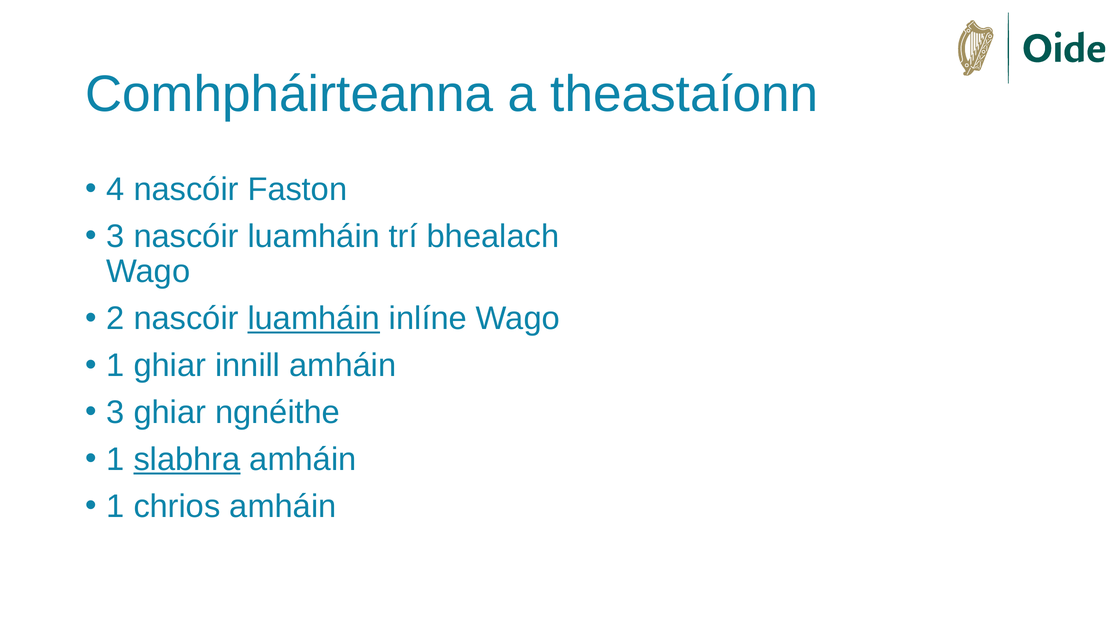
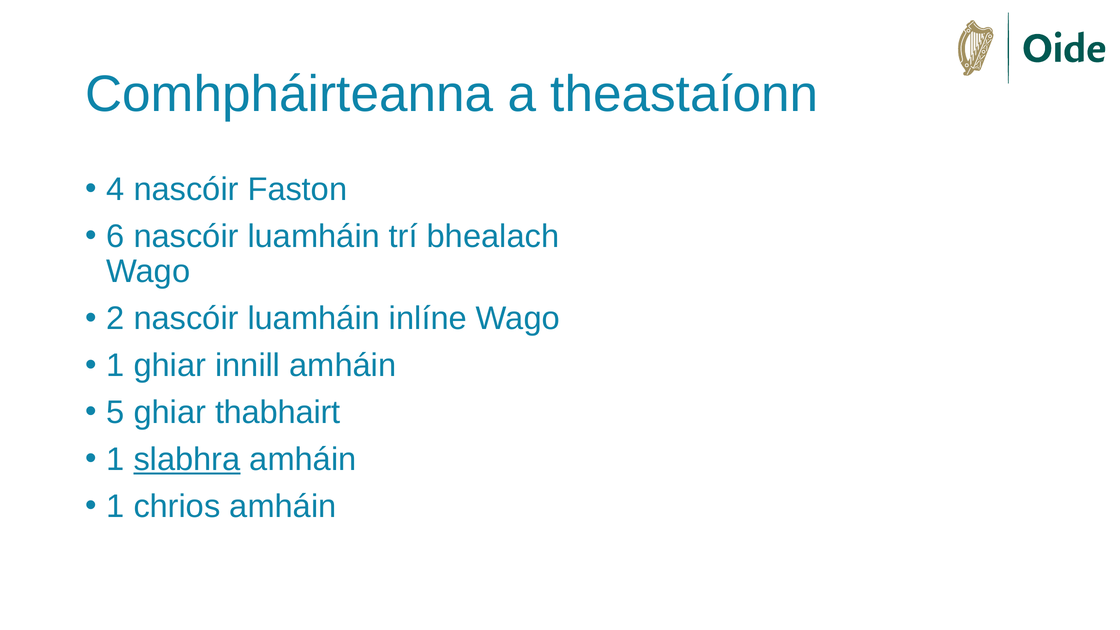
3 at (115, 236): 3 -> 6
luamháin at (314, 319) underline: present -> none
3 at (115, 412): 3 -> 5
ngnéithe: ngnéithe -> thabhairt
